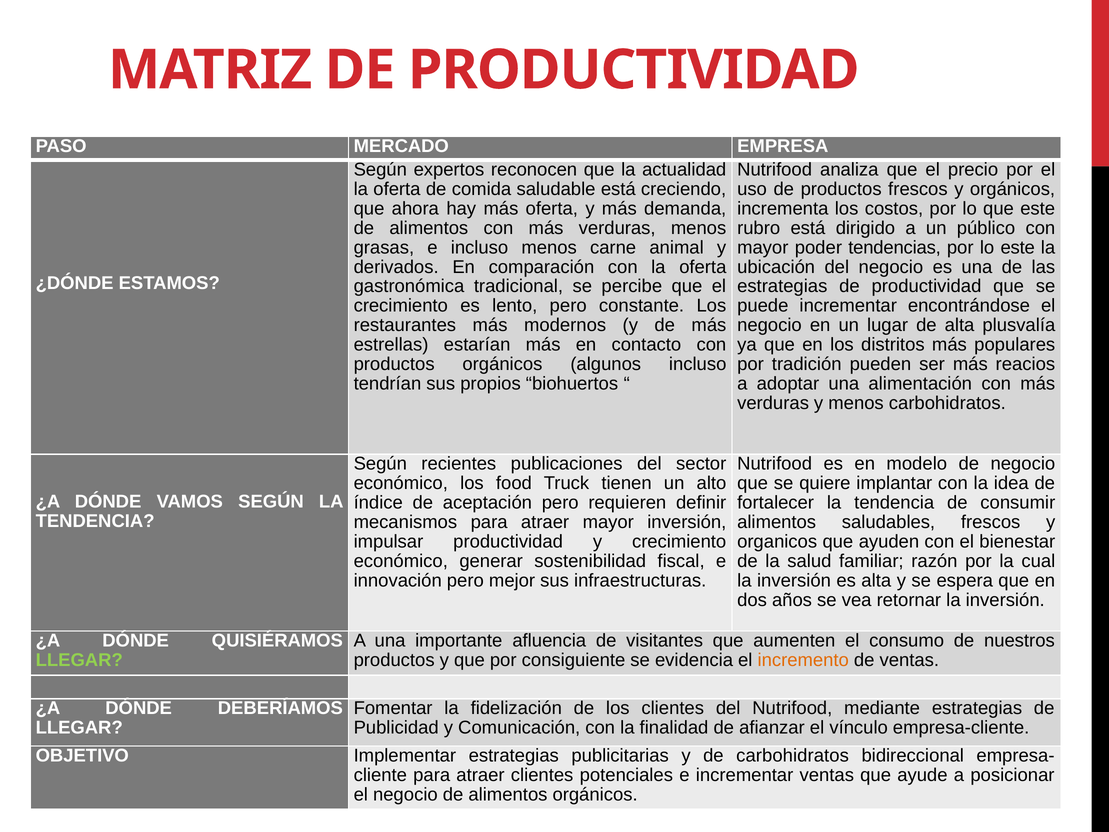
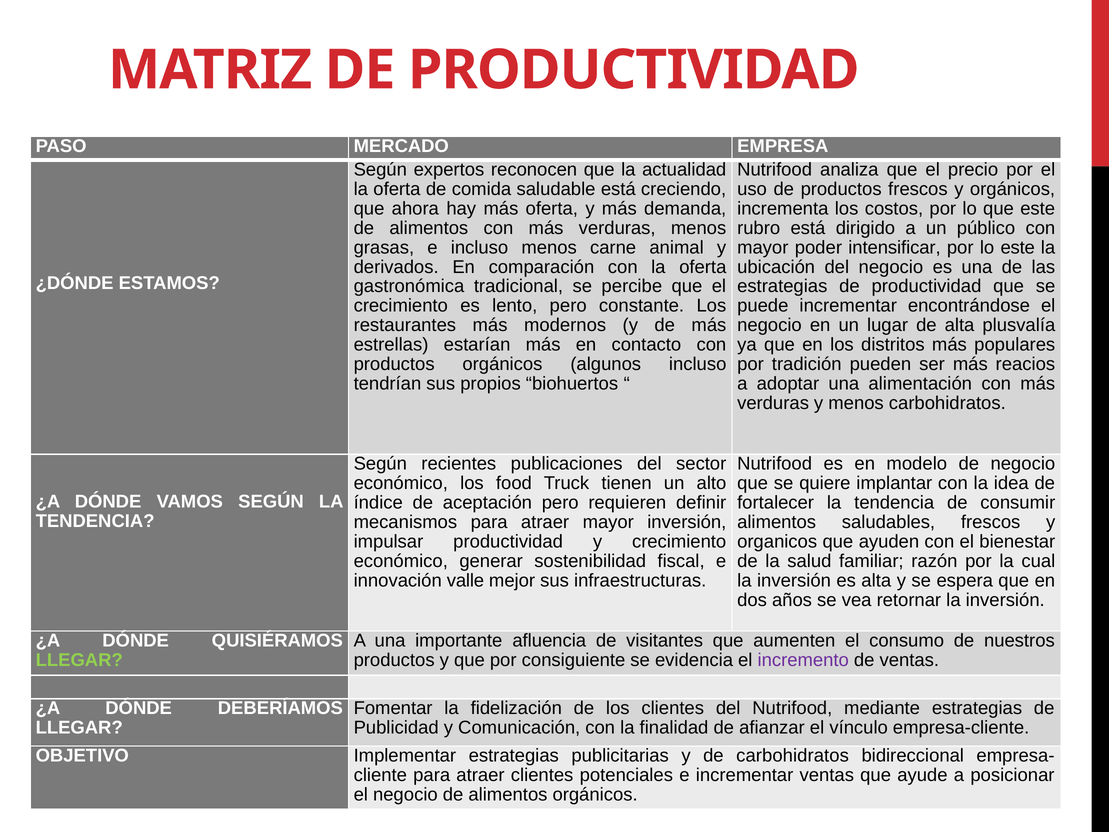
tendencias: tendencias -> intensificar
innovación pero: pero -> valle
incremento colour: orange -> purple
